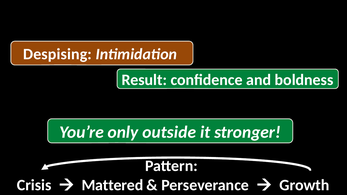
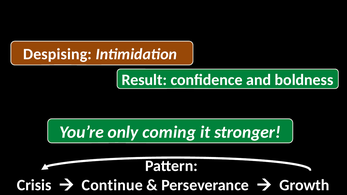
outside: outside -> coming
Mattered: Mattered -> Continue
